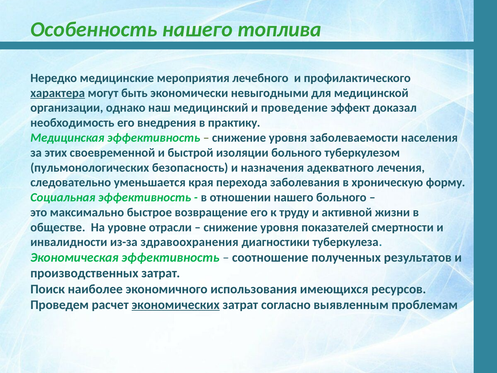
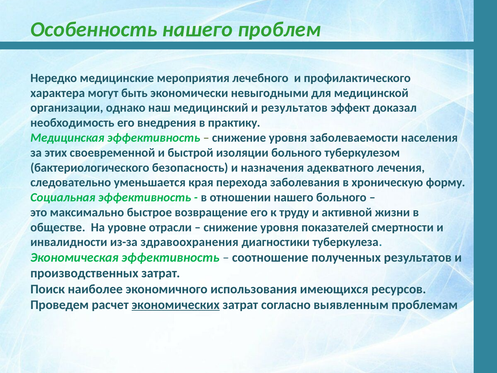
топлива: топлива -> проблем
характера underline: present -> none
и проведение: проведение -> результатов
пульмонологических: пульмонологических -> бактериологического
